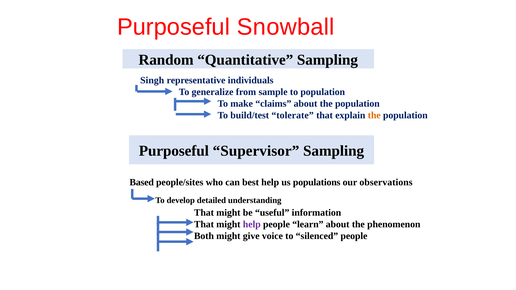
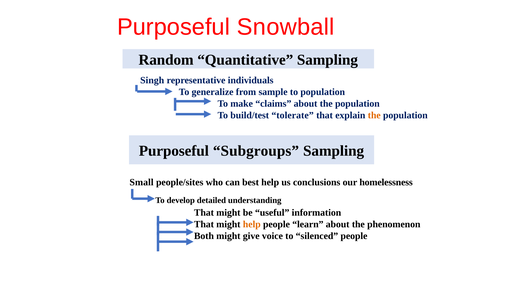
Supervisor: Supervisor -> Subgroups
Based: Based -> Small
populations: populations -> conclusions
observations: observations -> homelessness
help at (252, 224) colour: purple -> orange
